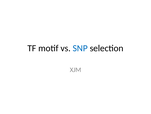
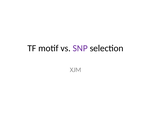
SNP colour: blue -> purple
